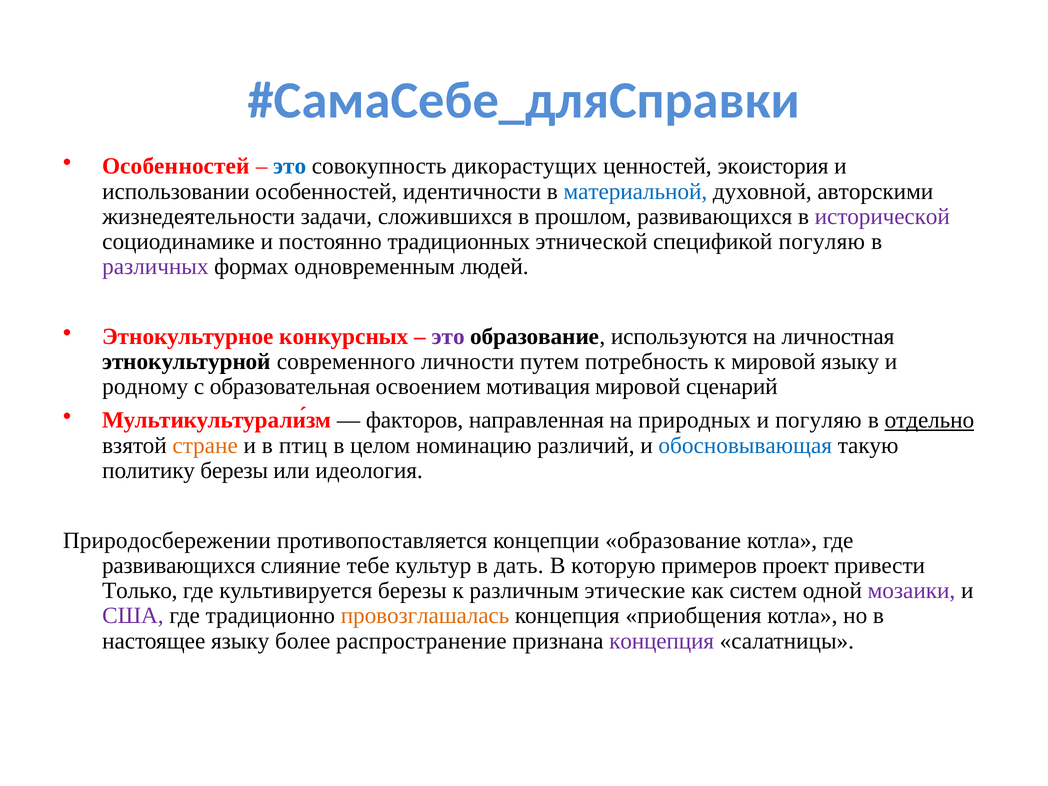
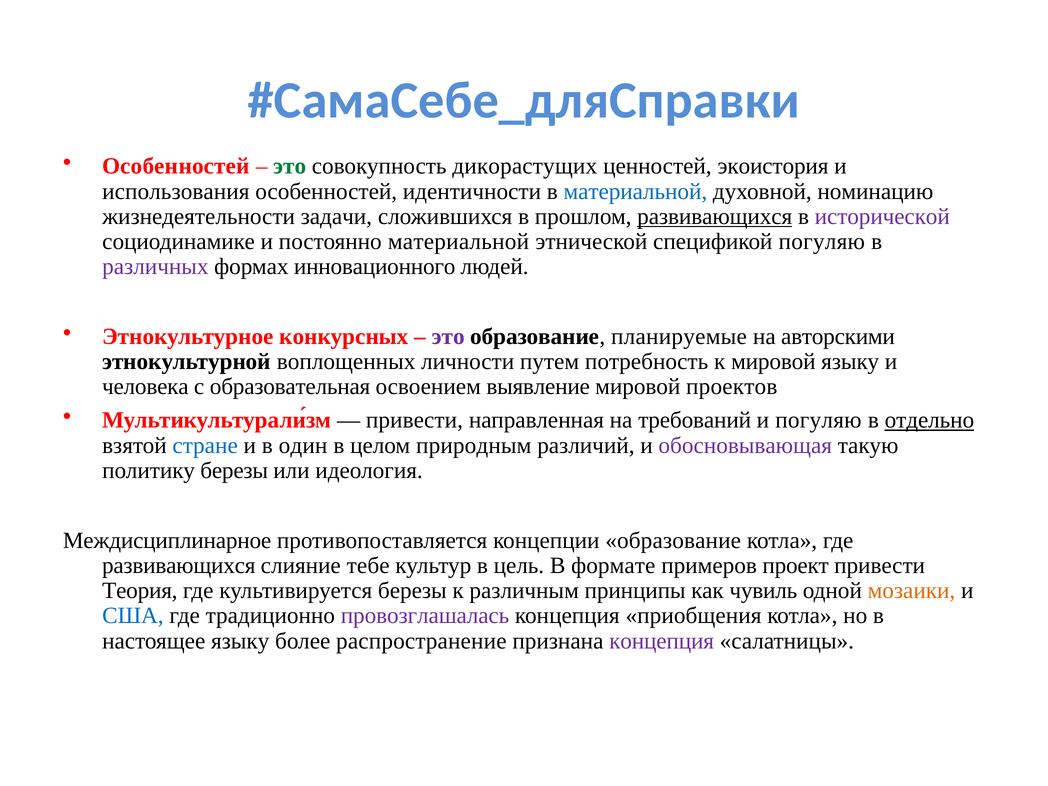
это at (290, 166) colour: blue -> green
использовании: использовании -> использования
авторскими: авторскими -> номинацию
развивающихся at (715, 216) underline: none -> present
постоянно традиционных: традиционных -> материальной
одновременным: одновременным -> инновационного
используются: используются -> планируемые
личностная: личностная -> авторскими
современного: современного -> воплощенных
родному: родному -> человека
мотивация: мотивация -> выявление
сценарий: сценарий -> проектов
факторов at (415, 420): факторов -> привести
природных: природных -> требований
стране colour: orange -> blue
птиц: птиц -> один
номинацию: номинацию -> природным
обосновывающая colour: blue -> purple
Природосбережении: Природосбережении -> Междисциплинарное
дать: дать -> цель
которую: которую -> формате
Только: Только -> Теория
этические: этические -> принципы
систем: систем -> чувиль
мозаики colour: purple -> orange
США colour: purple -> blue
провозглашалась colour: orange -> purple
